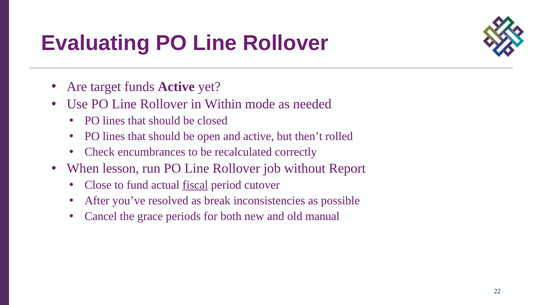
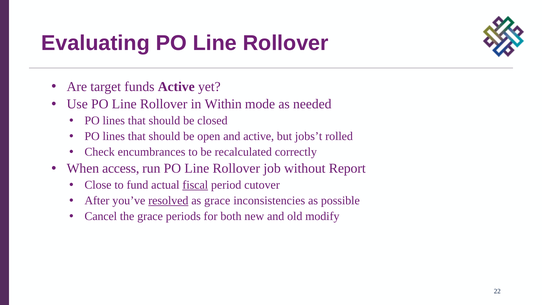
then’t: then’t -> jobs’t
lesson: lesson -> access
resolved underline: none -> present
as break: break -> grace
manual: manual -> modify
